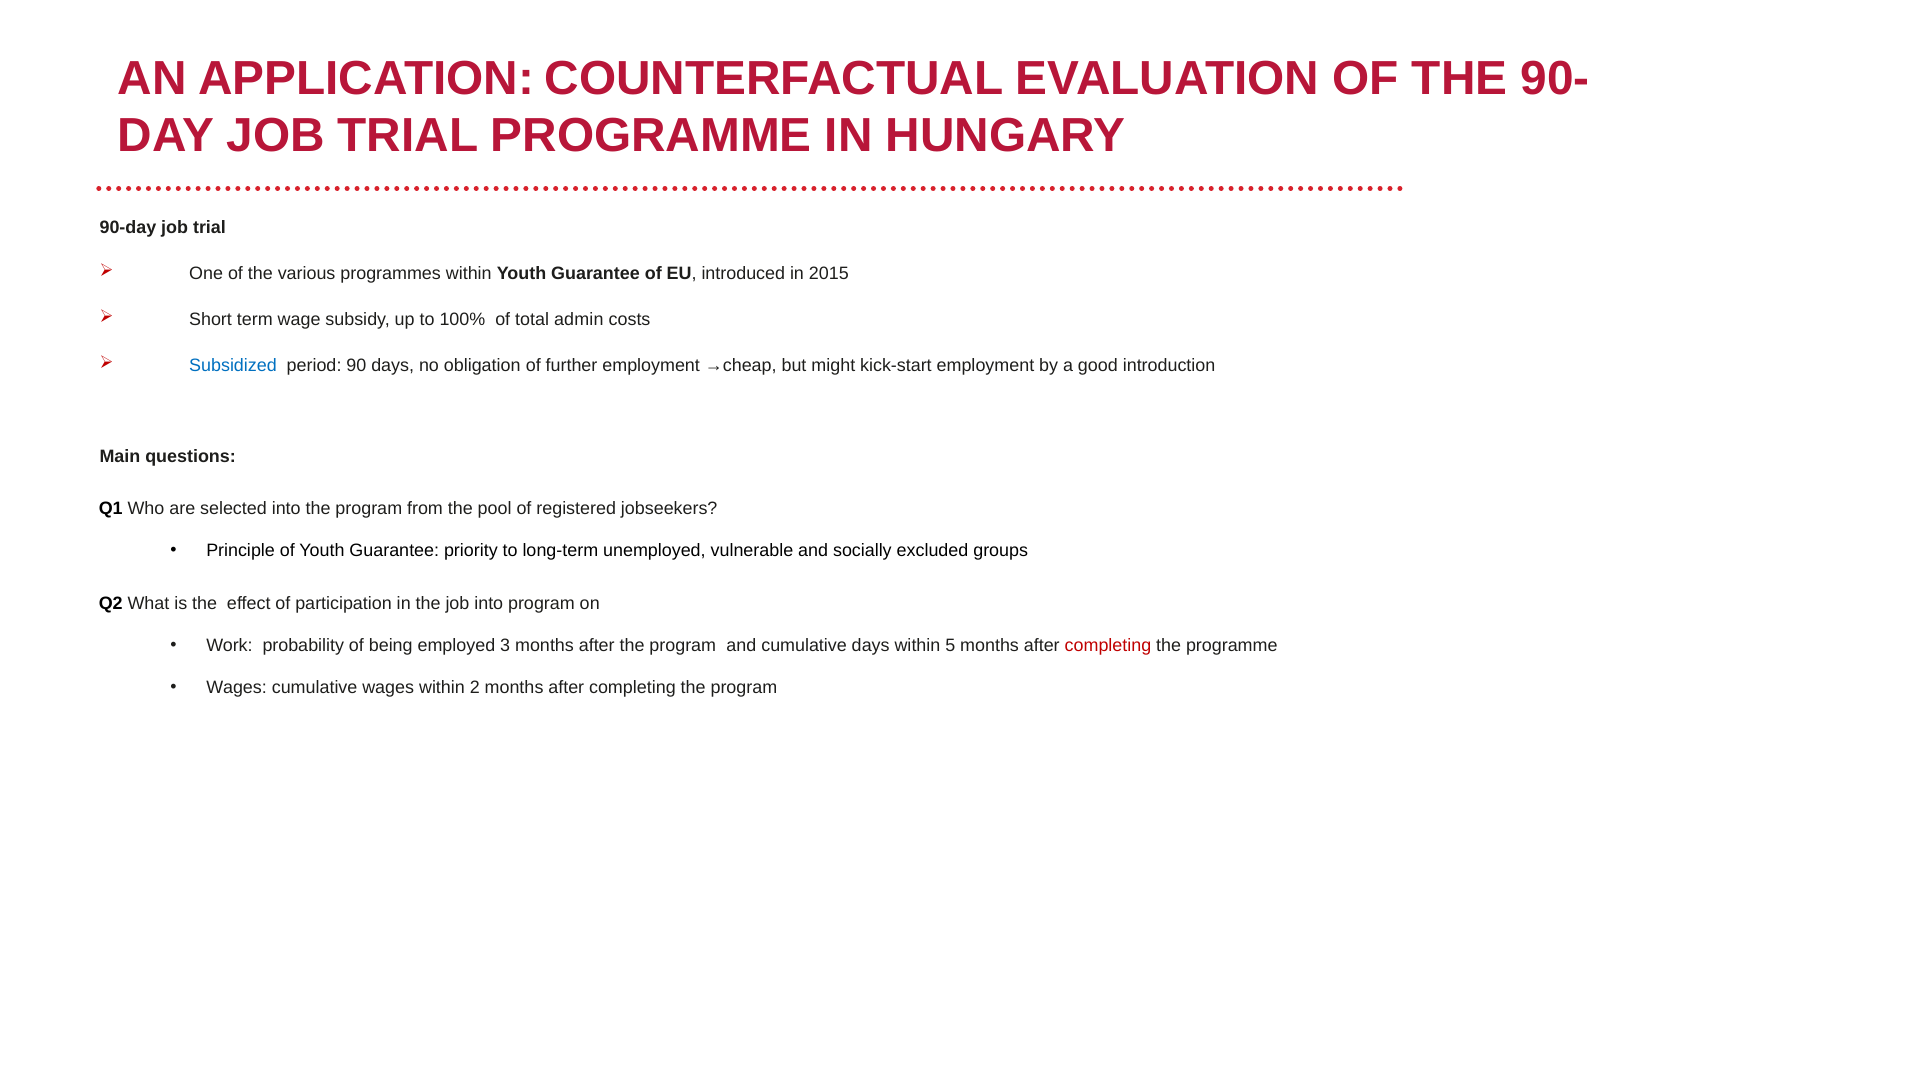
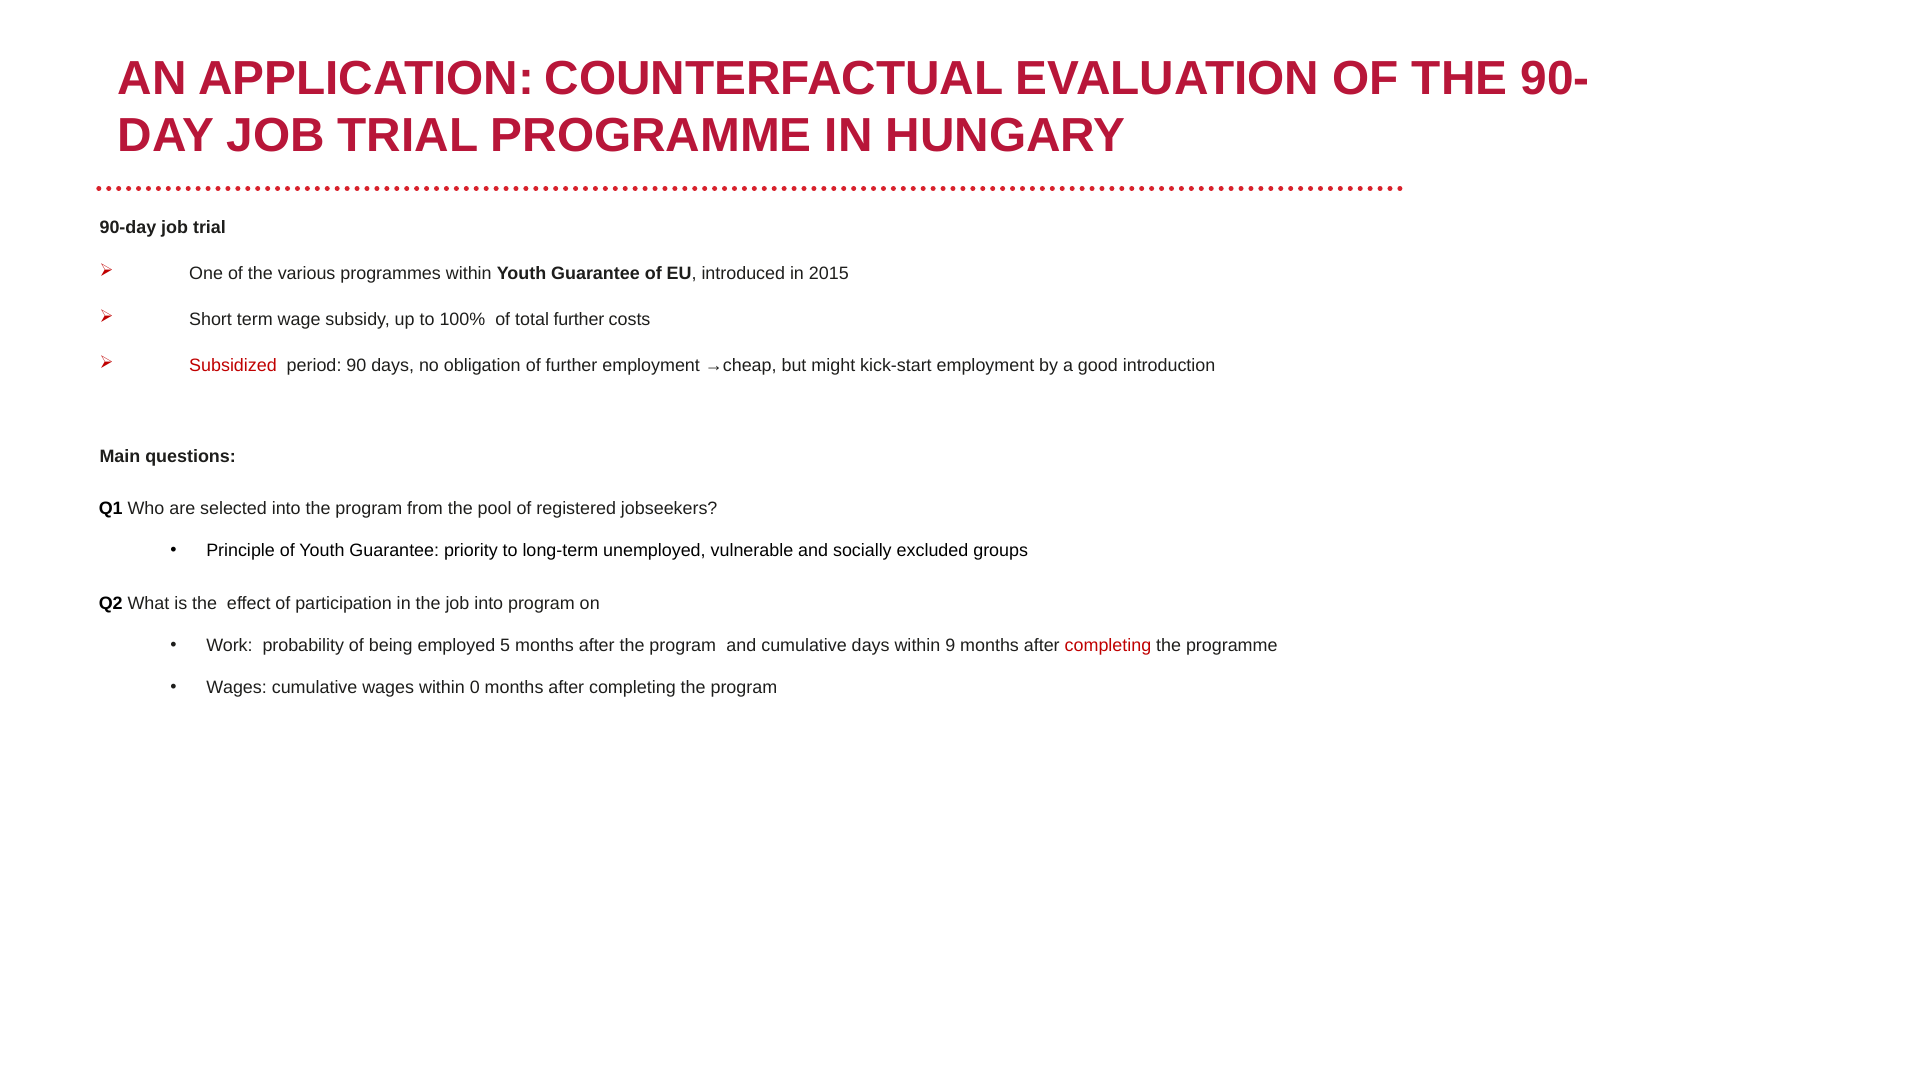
total admin: admin -> further
Subsidized colour: blue -> red
3: 3 -> 5
5: 5 -> 9
2: 2 -> 0
